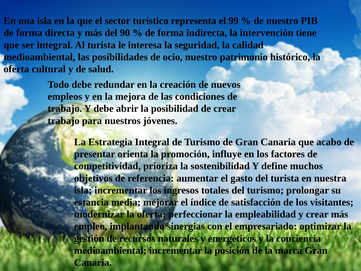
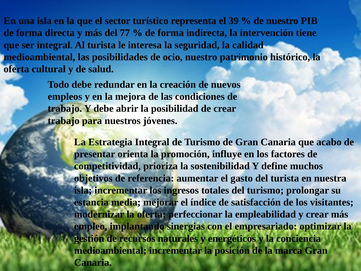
99: 99 -> 39
90: 90 -> 77
